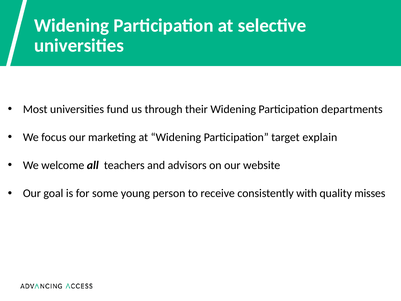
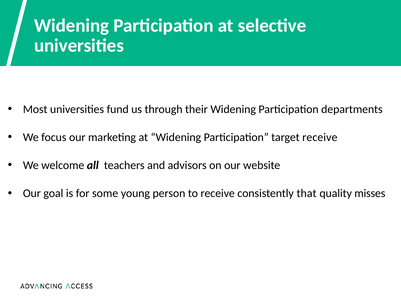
target explain: explain -> receive
with: with -> that
